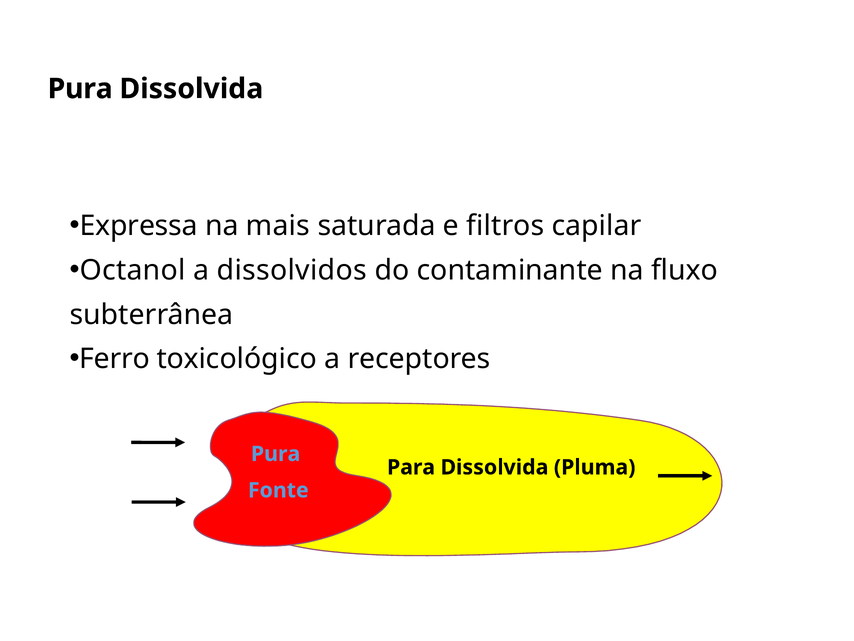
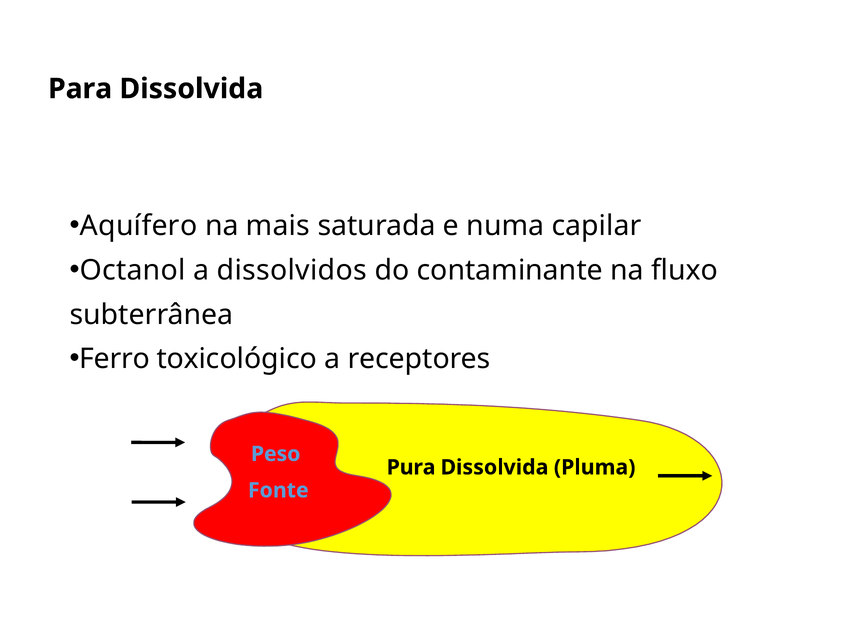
Pura at (80, 89): Pura -> Para
Expressa: Expressa -> Aquífero
filtros: filtros -> numa
Pura at (276, 454): Pura -> Peso
Para: Para -> Pura
